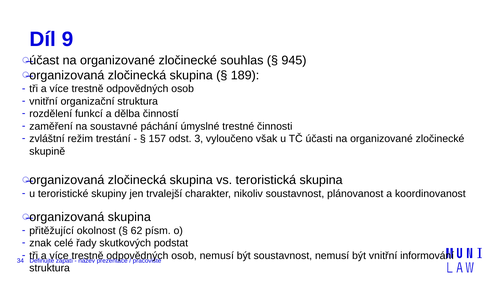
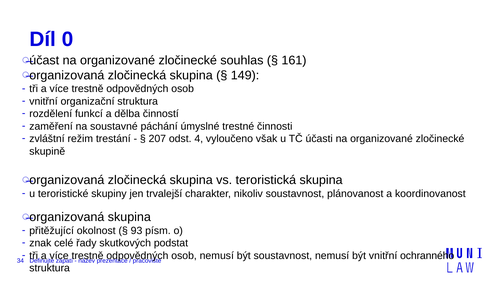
9: 9 -> 0
945: 945 -> 161
189: 189 -> 149
157: 157 -> 207
3: 3 -> 4
62: 62 -> 93
informování: informování -> ochranného
